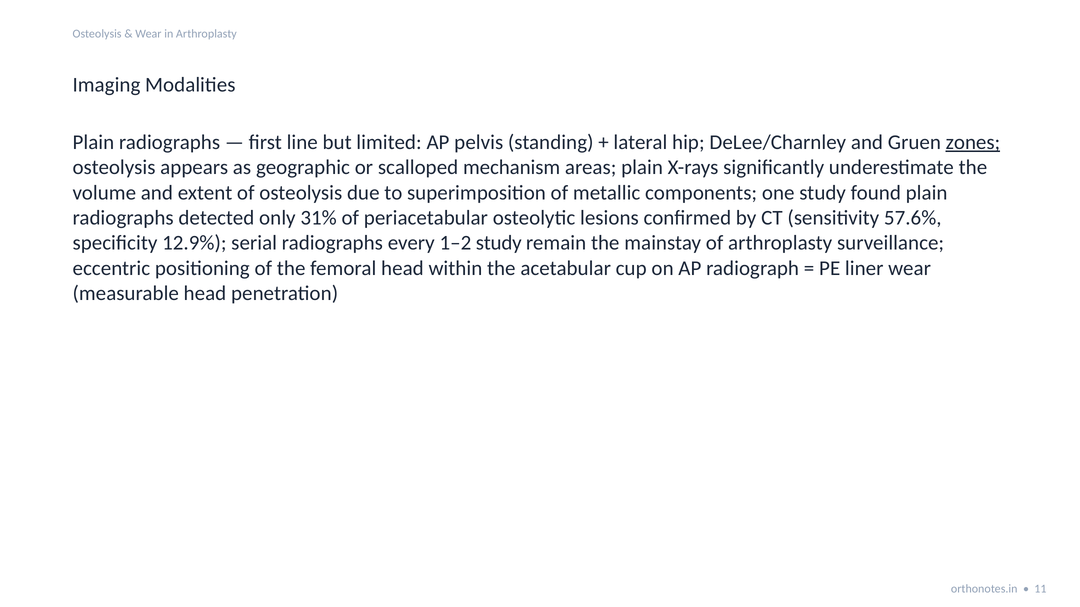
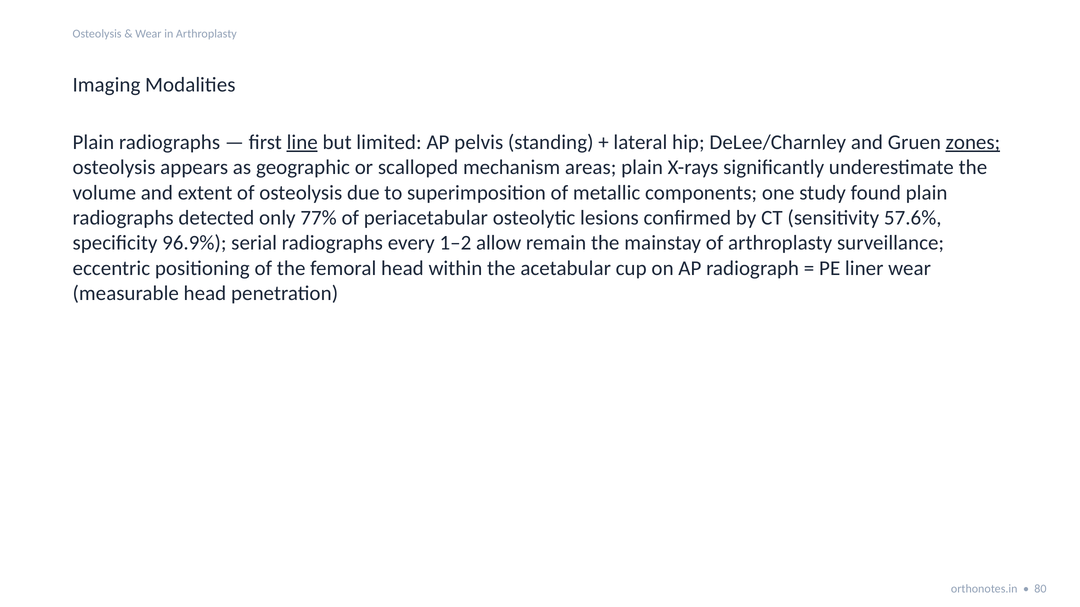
line underline: none -> present
31%: 31% -> 77%
12.9%: 12.9% -> 96.9%
1–2 study: study -> allow
11: 11 -> 80
